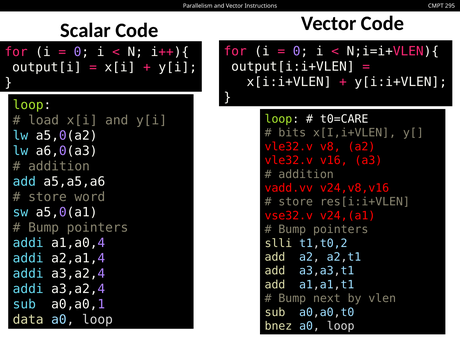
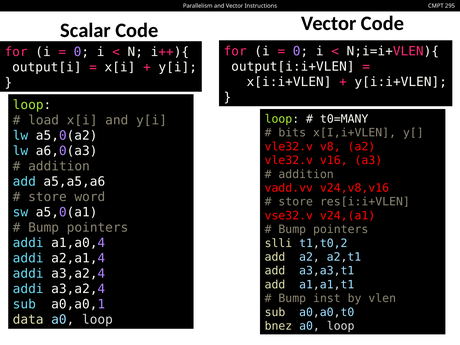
t0=CARE: t0=CARE -> t0=MANY
next: next -> inst
